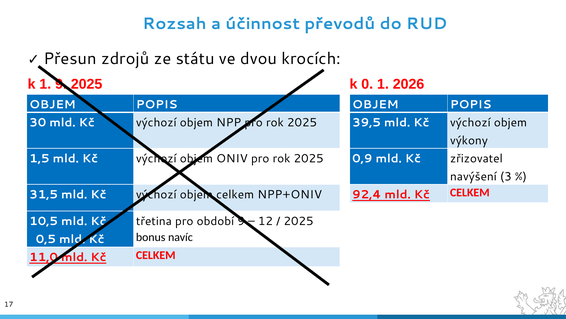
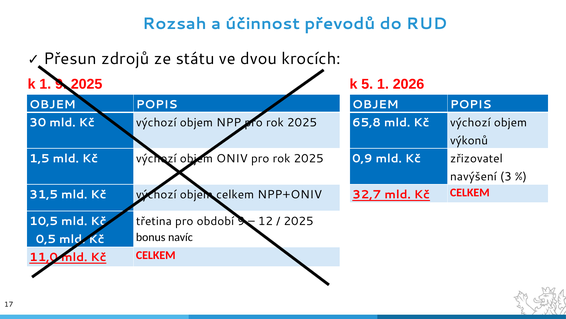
0: 0 -> 5
39,5: 39,5 -> 65,8
výkony: výkony -> výkonů
92,4: 92,4 -> 32,7
